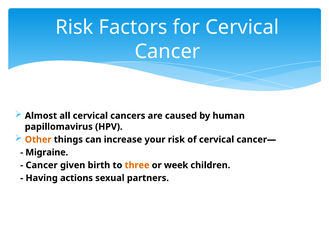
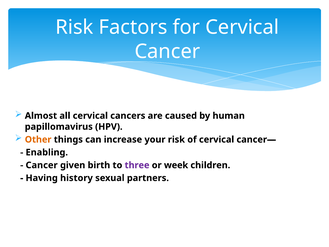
Migraine: Migraine -> Enabling
three colour: orange -> purple
actions: actions -> history
